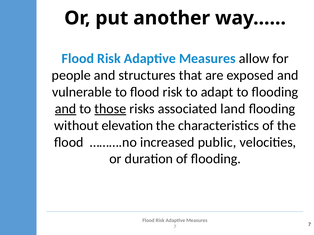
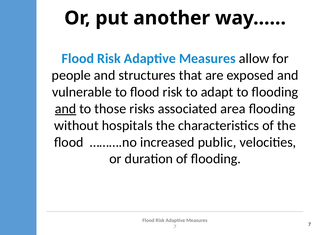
those underline: present -> none
land: land -> area
elevation: elevation -> hospitals
